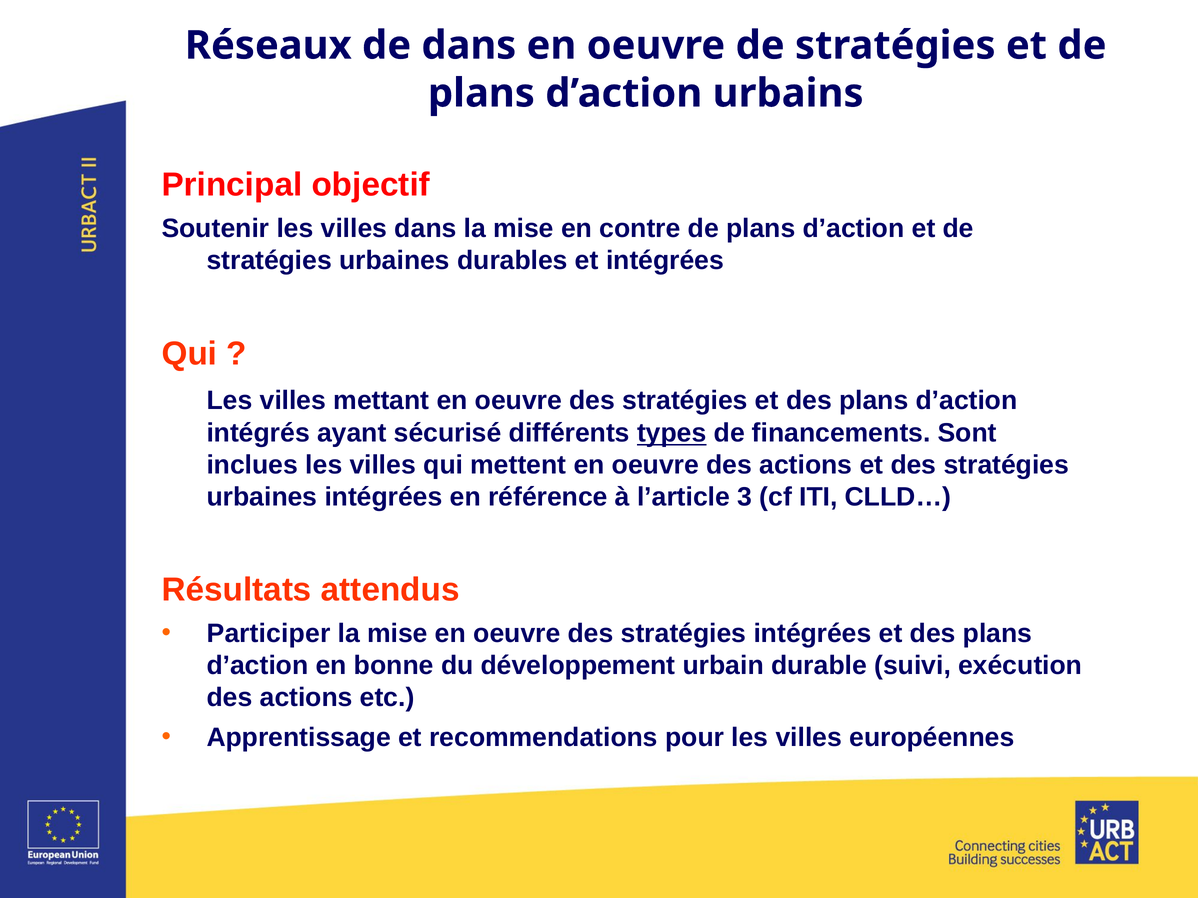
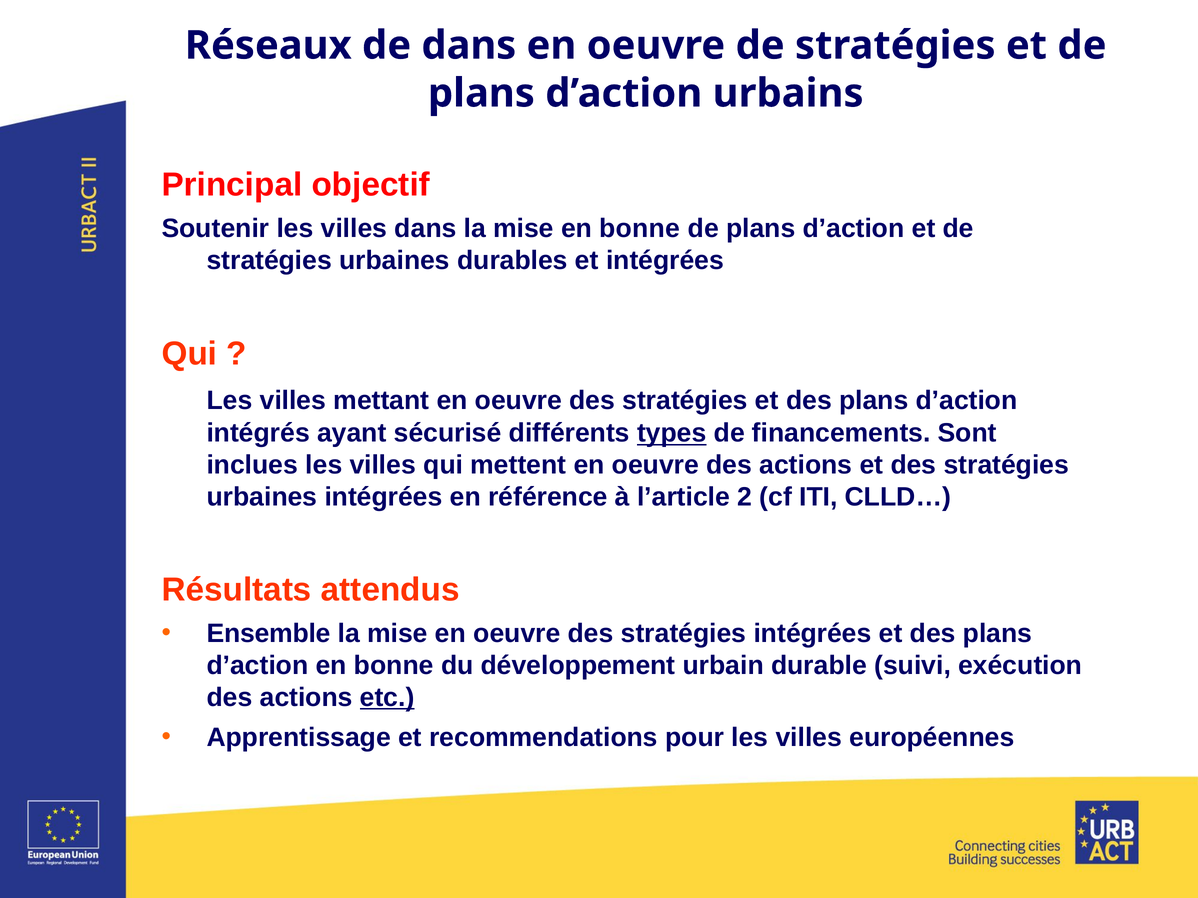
mise en contre: contre -> bonne
3: 3 -> 2
Participer: Participer -> Ensemble
etc underline: none -> present
